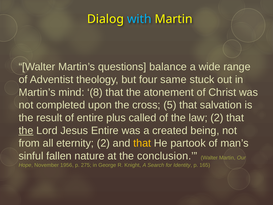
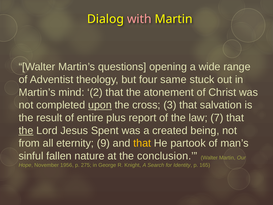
with colour: light blue -> pink
balance: balance -> opening
8: 8 -> 2
upon underline: none -> present
5: 5 -> 3
called: called -> report
law 2: 2 -> 7
Jesus Entire: Entire -> Spent
eternity 2: 2 -> 9
